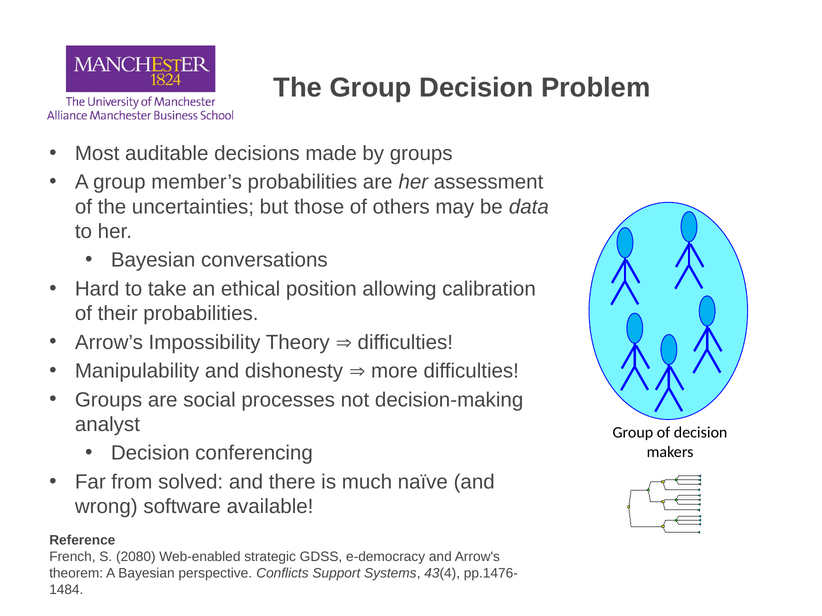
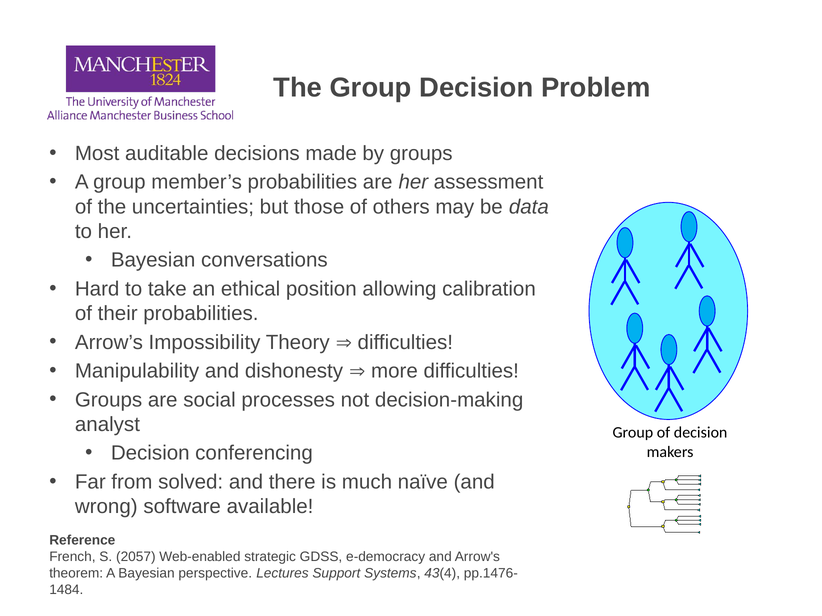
2080: 2080 -> 2057
Conflicts: Conflicts -> Lectures
